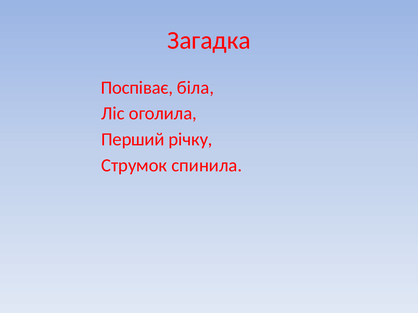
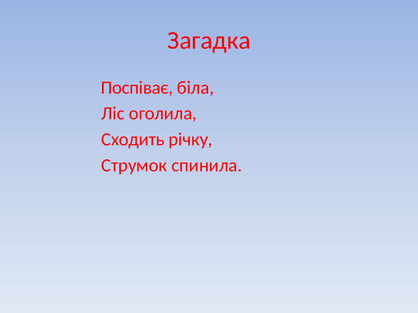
Перший: Перший -> Сходить
